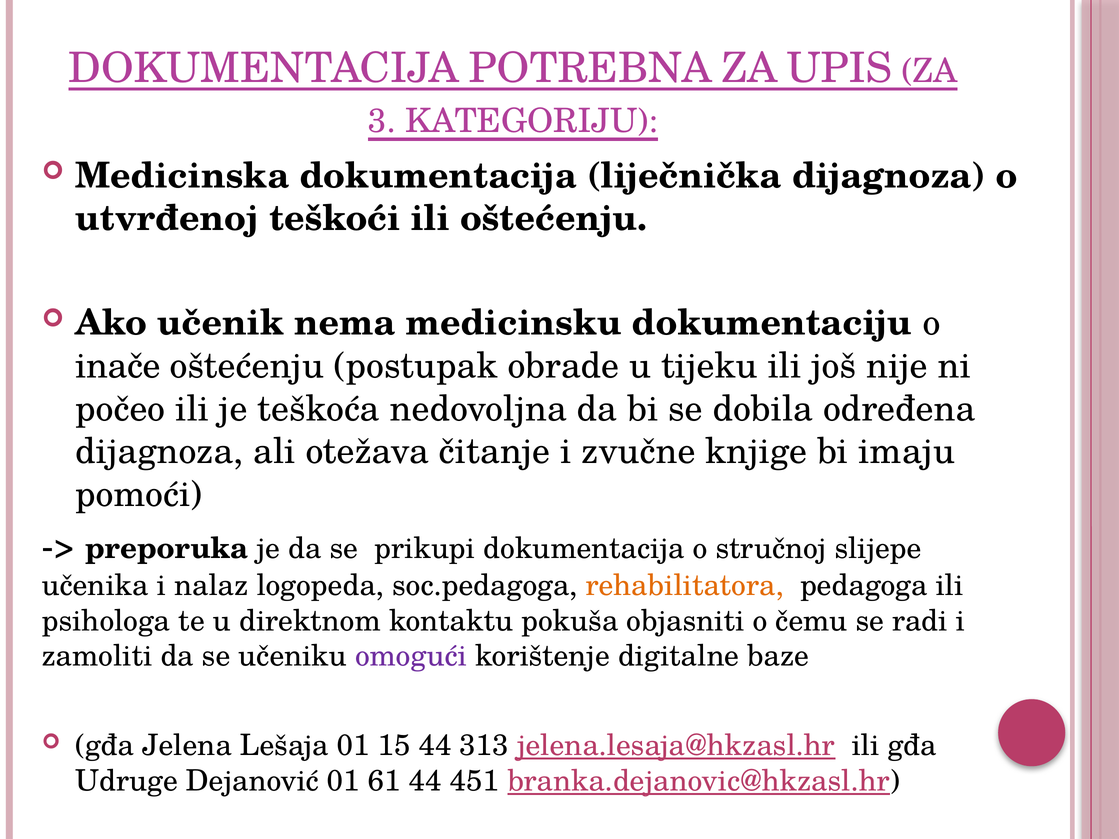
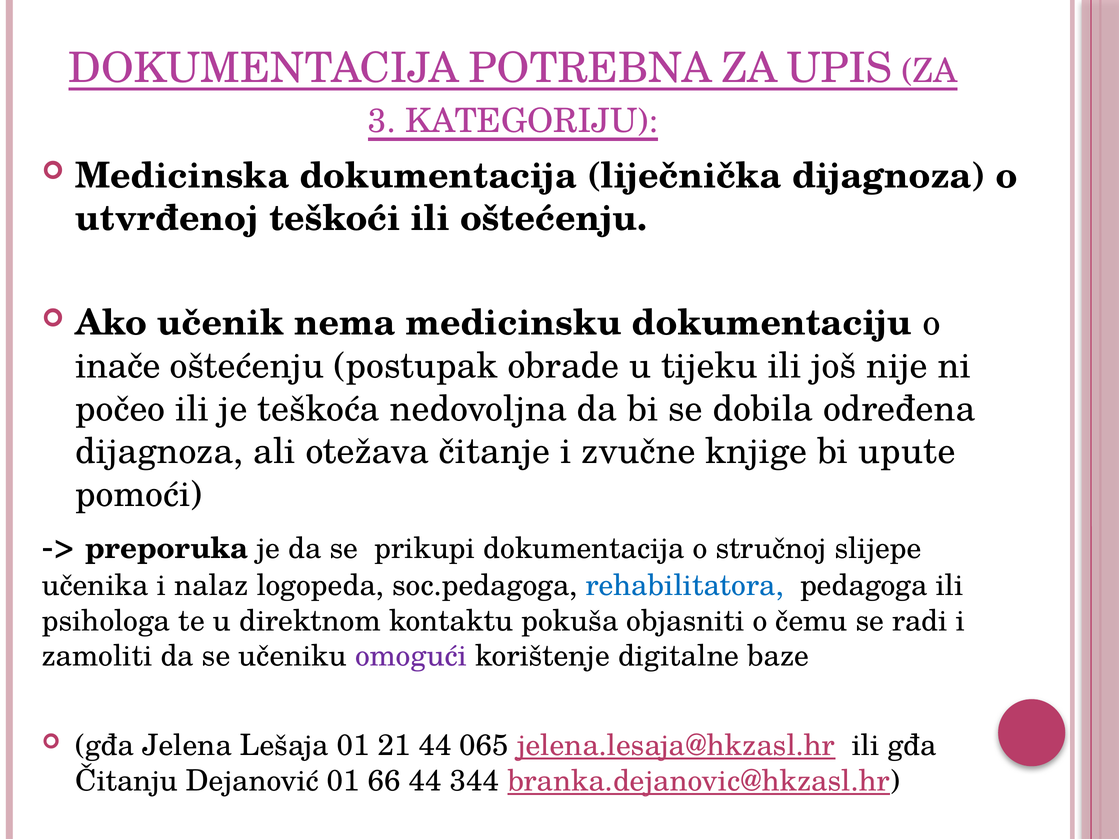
imaju: imaju -> upute
rehabilitatora colour: orange -> blue
15: 15 -> 21
313: 313 -> 065
Udruge: Udruge -> Čitanju
61: 61 -> 66
451: 451 -> 344
